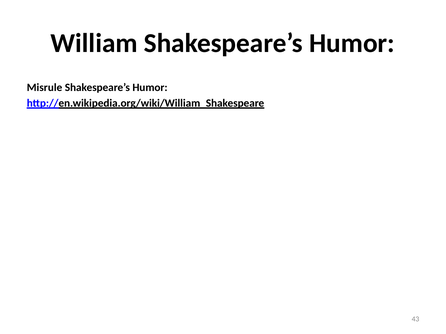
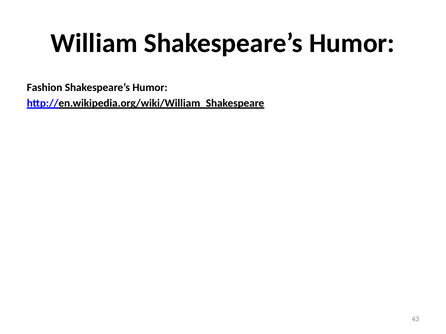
Misrule: Misrule -> Fashion
